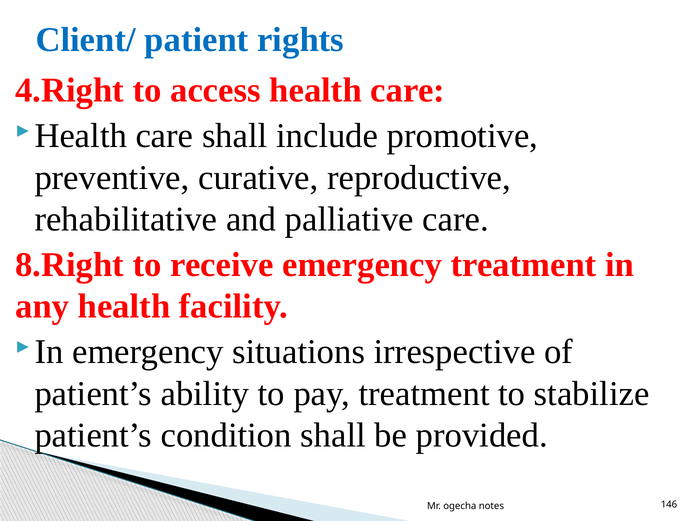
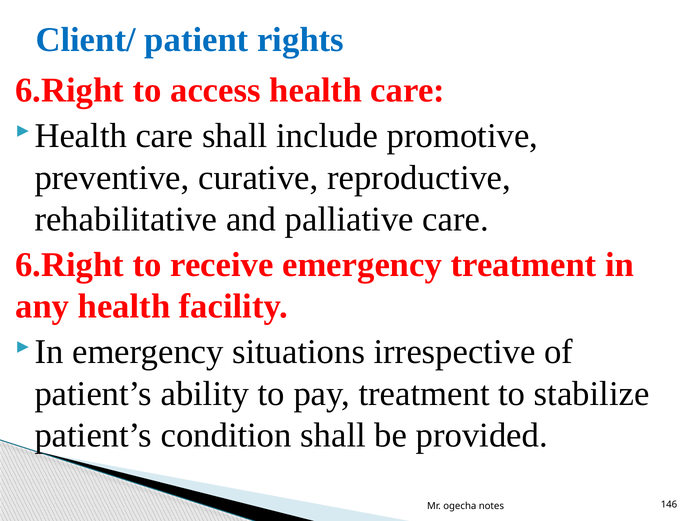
4.Right at (70, 90): 4.Right -> 6.Right
8.Right at (70, 265): 8.Right -> 6.Right
